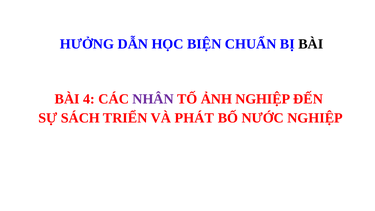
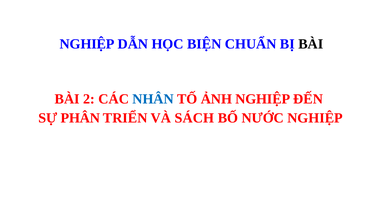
HƯỞNG at (87, 44): HƯỞNG -> NGHIỆP
4: 4 -> 2
NHÂN colour: purple -> blue
SÁCH: SÁCH -> PHÂN
PHÁT: PHÁT -> SÁCH
